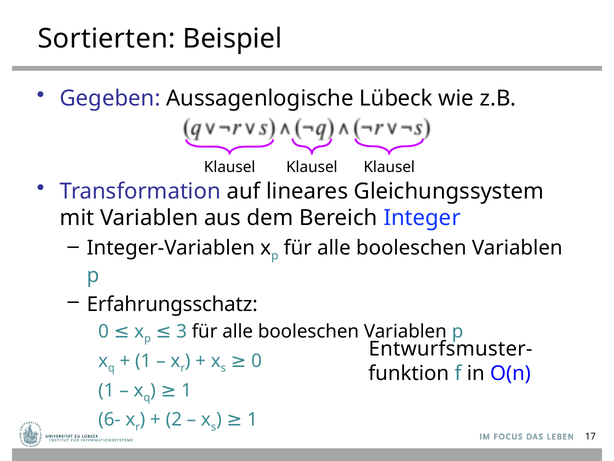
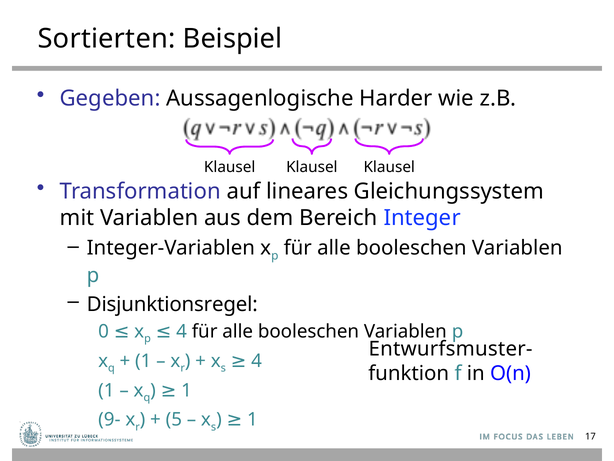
Lübeck: Lübeck -> Harder
Erfahrungsschatz: Erfahrungsschatz -> Disjunktionsregel
p 3: 3 -> 4
0 at (257, 361): 0 -> 4
6-: 6- -> 9-
2: 2 -> 5
